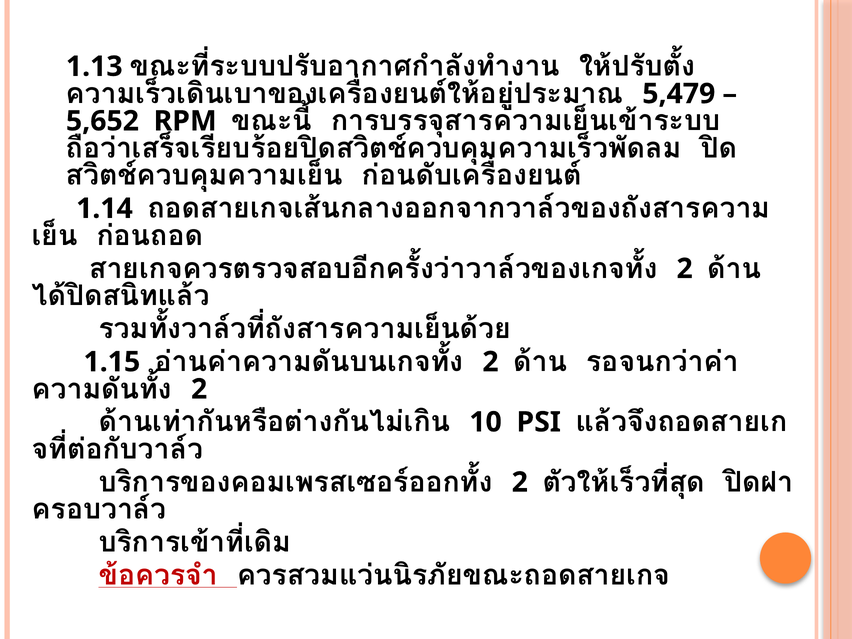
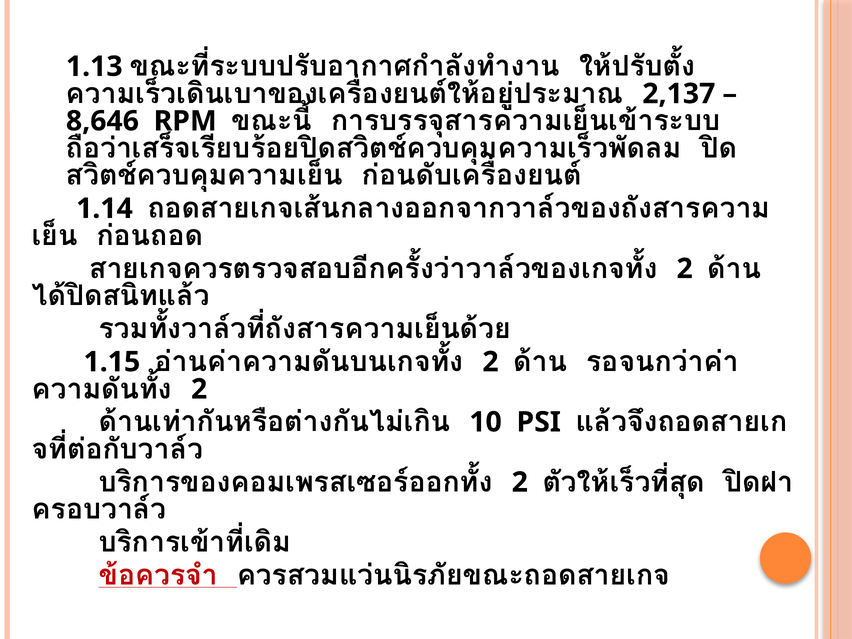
5,479: 5,479 -> 2,137
5,652: 5,652 -> 8,646
